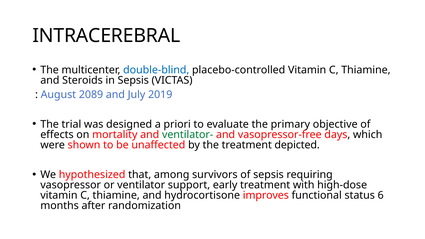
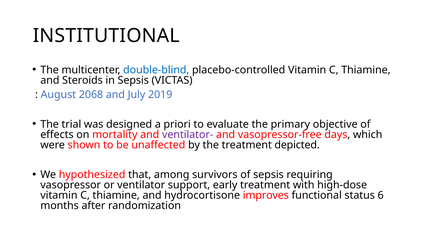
INTRACEREBRAL: INTRACEREBRAL -> INSTITUTIONAL
2089: 2089 -> 2068
ventilator- colour: green -> purple
